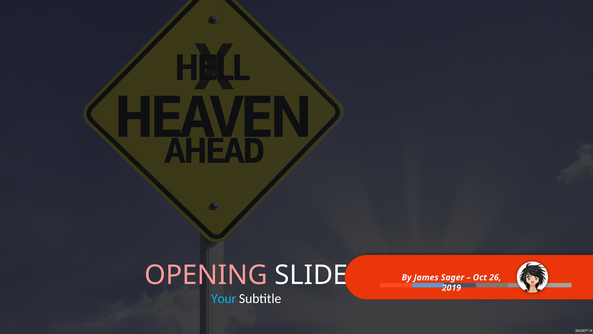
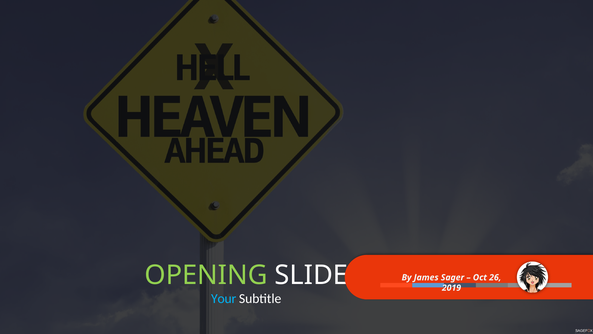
OPENING colour: pink -> light green
